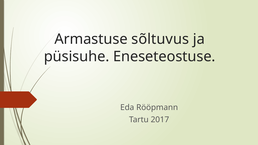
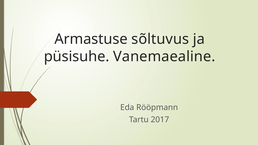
Eneseteostuse: Eneseteostuse -> Vanemaealine
